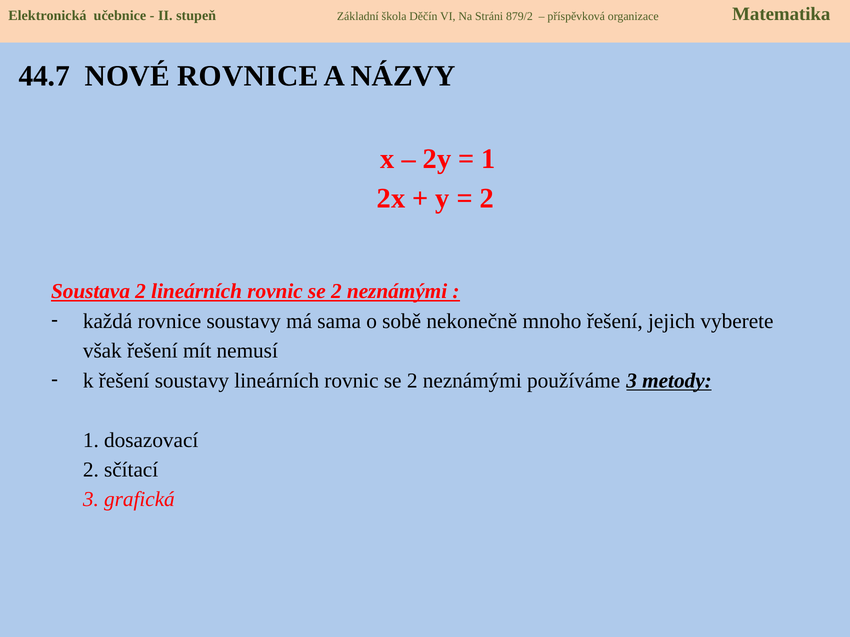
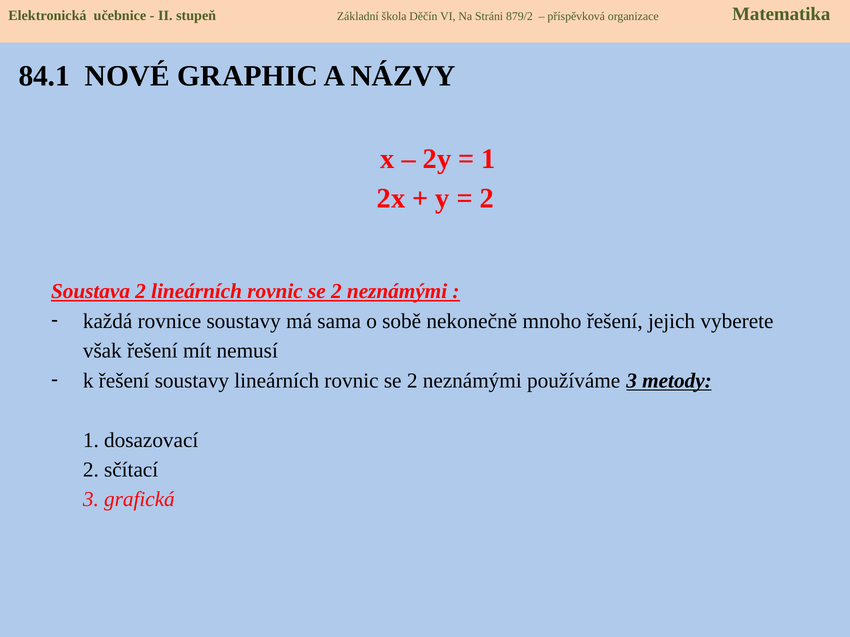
44.7: 44.7 -> 84.1
NOVÉ ROVNICE: ROVNICE -> GRAPHIC
